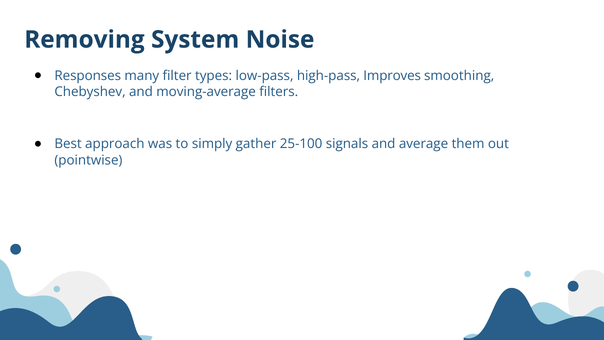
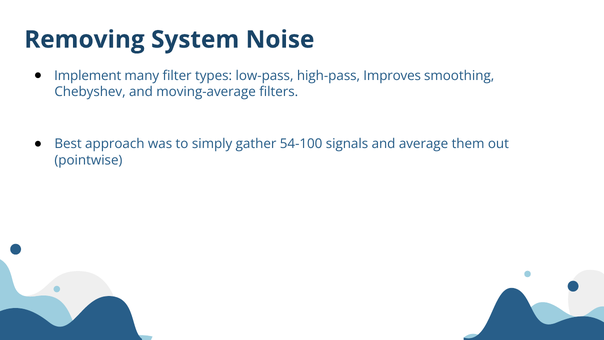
Responses: Responses -> Implement
25-100: 25-100 -> 54-100
